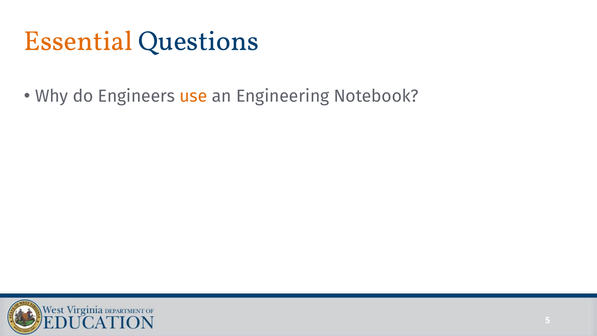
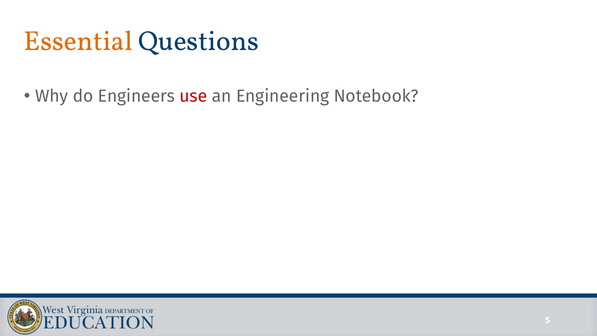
use colour: orange -> red
